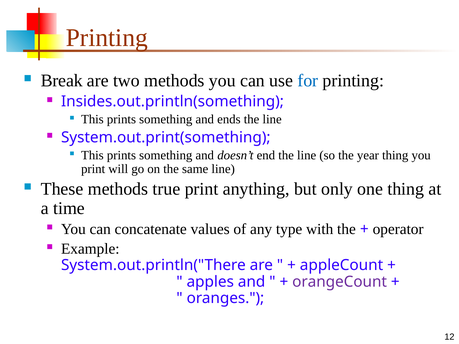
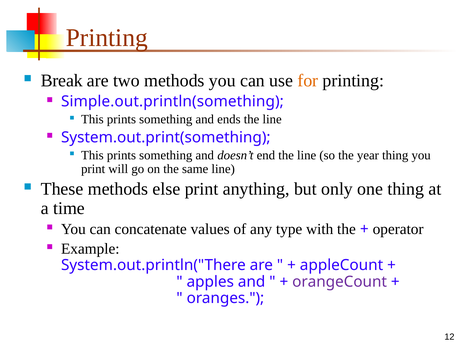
for colour: blue -> orange
Insides.out.println(something: Insides.out.println(something -> Simple.out.println(something
true: true -> else
